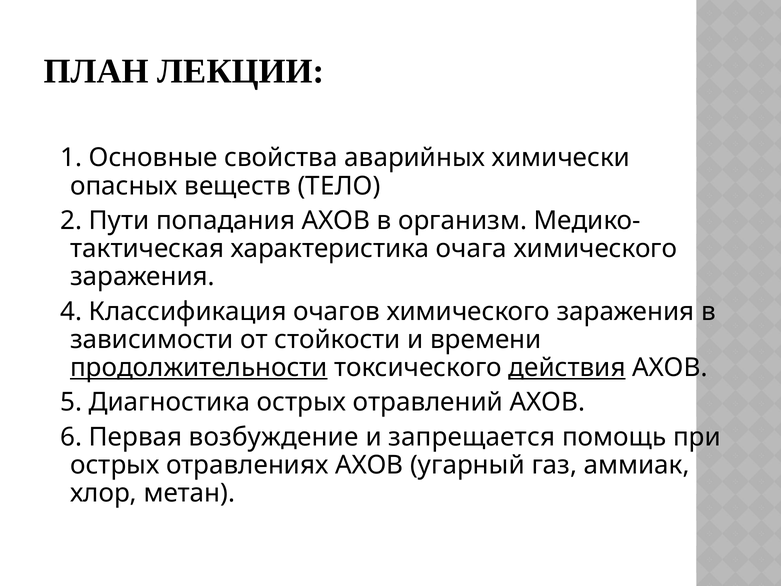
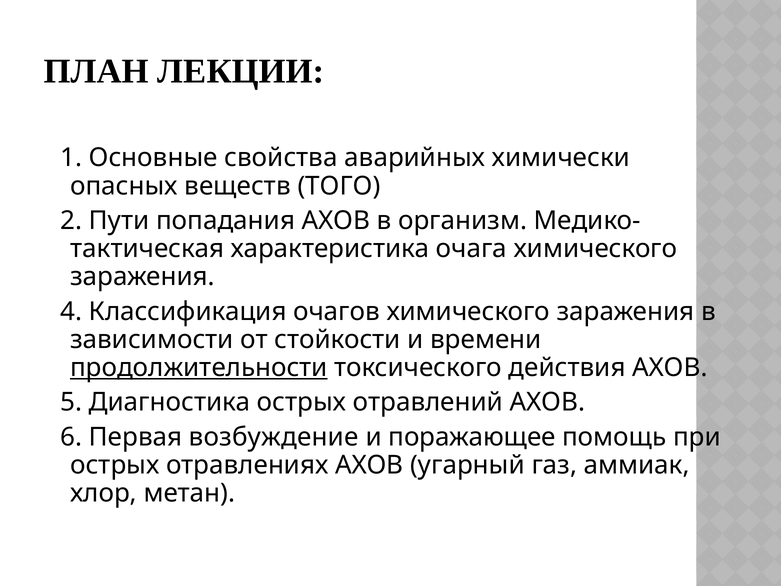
ТЕЛО: ТЕЛО -> ТОГО
действия underline: present -> none
запрещается: запрещается -> поражающее
